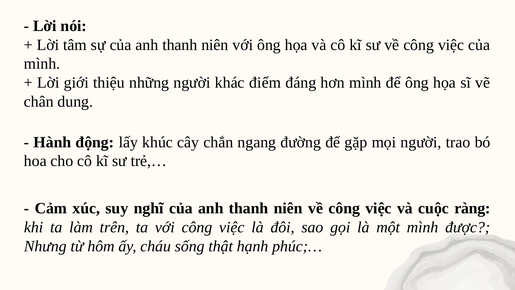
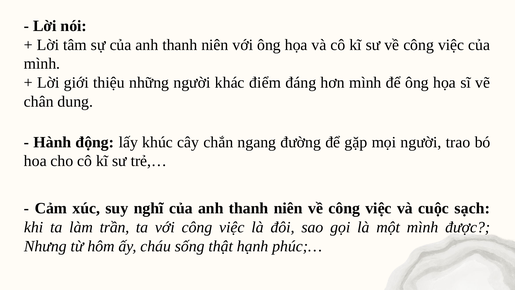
ràng: ràng -> sạch
trên: trên -> trần
